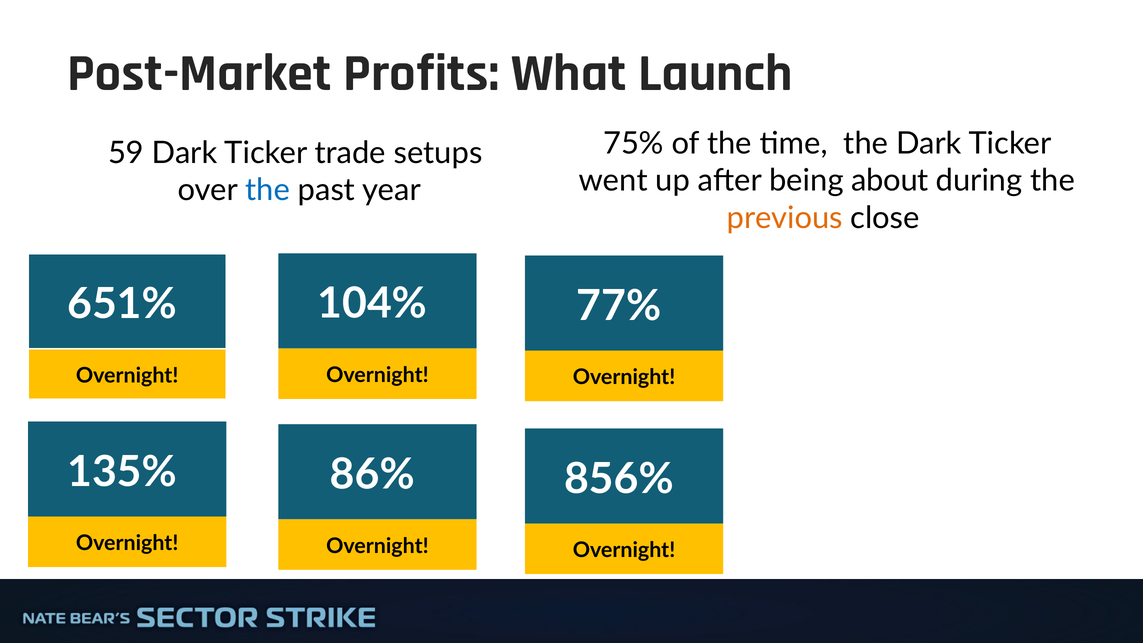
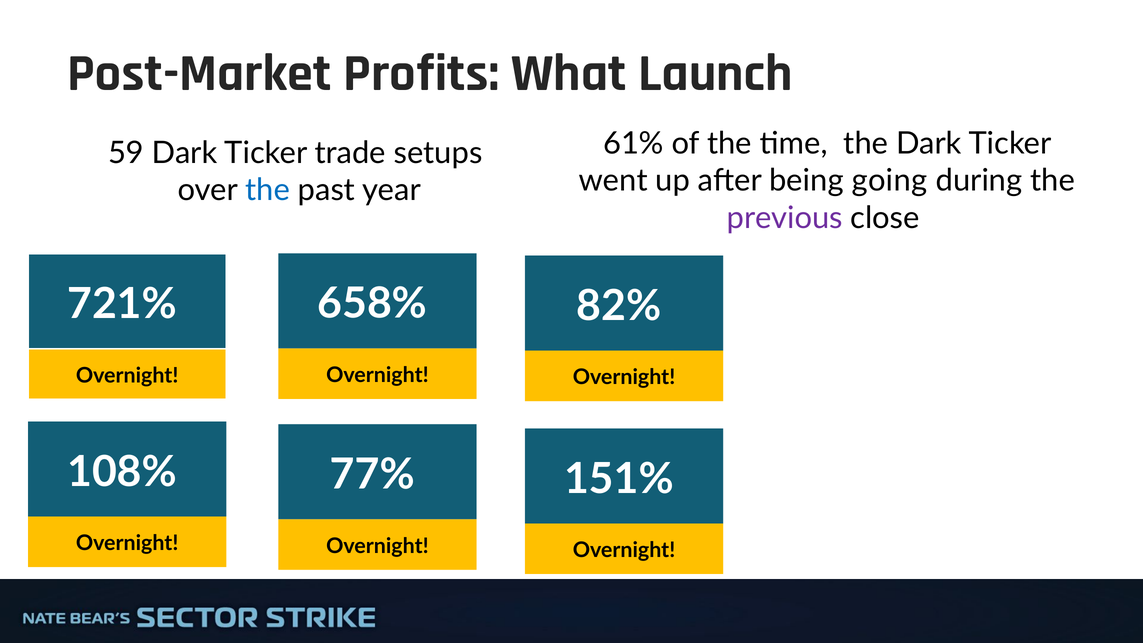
75%: 75% -> 61%
about: about -> going
previous colour: orange -> purple
104%: 104% -> 658%
651%: 651% -> 721%
77%: 77% -> 82%
135%: 135% -> 108%
86%: 86% -> 77%
856%: 856% -> 151%
